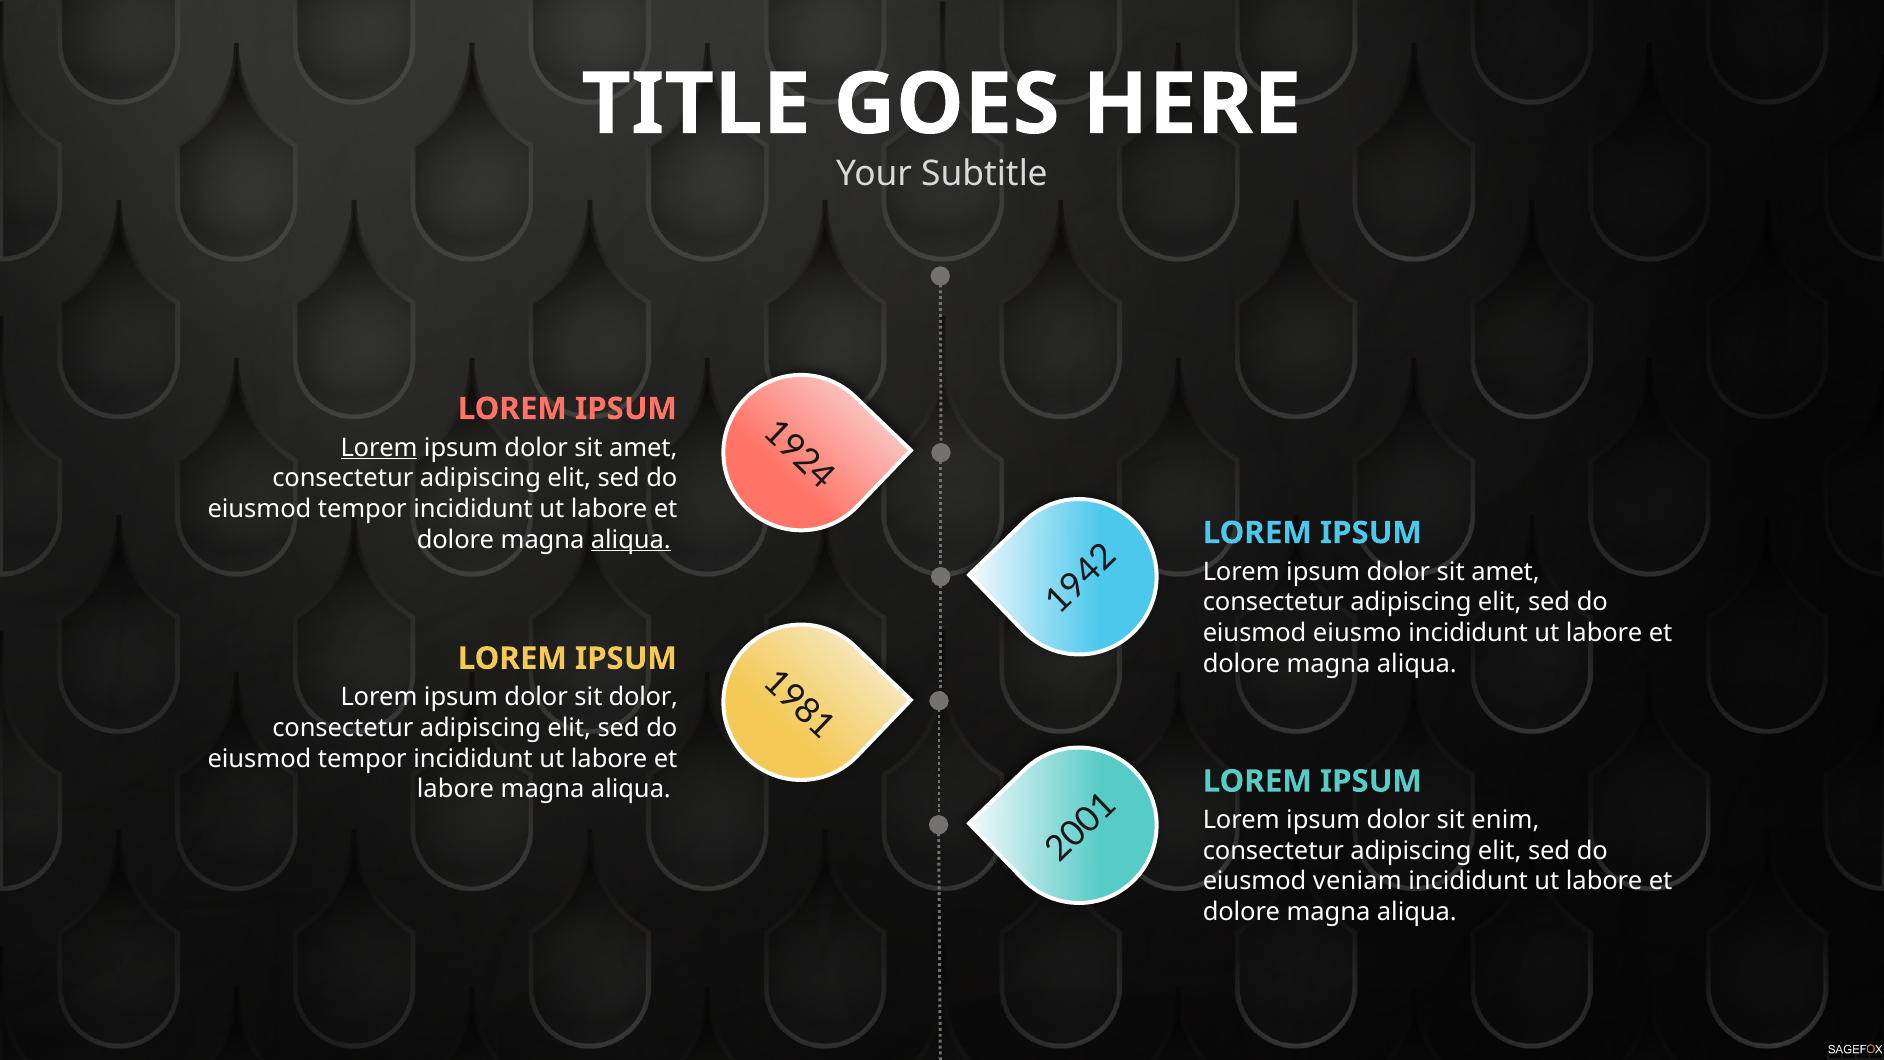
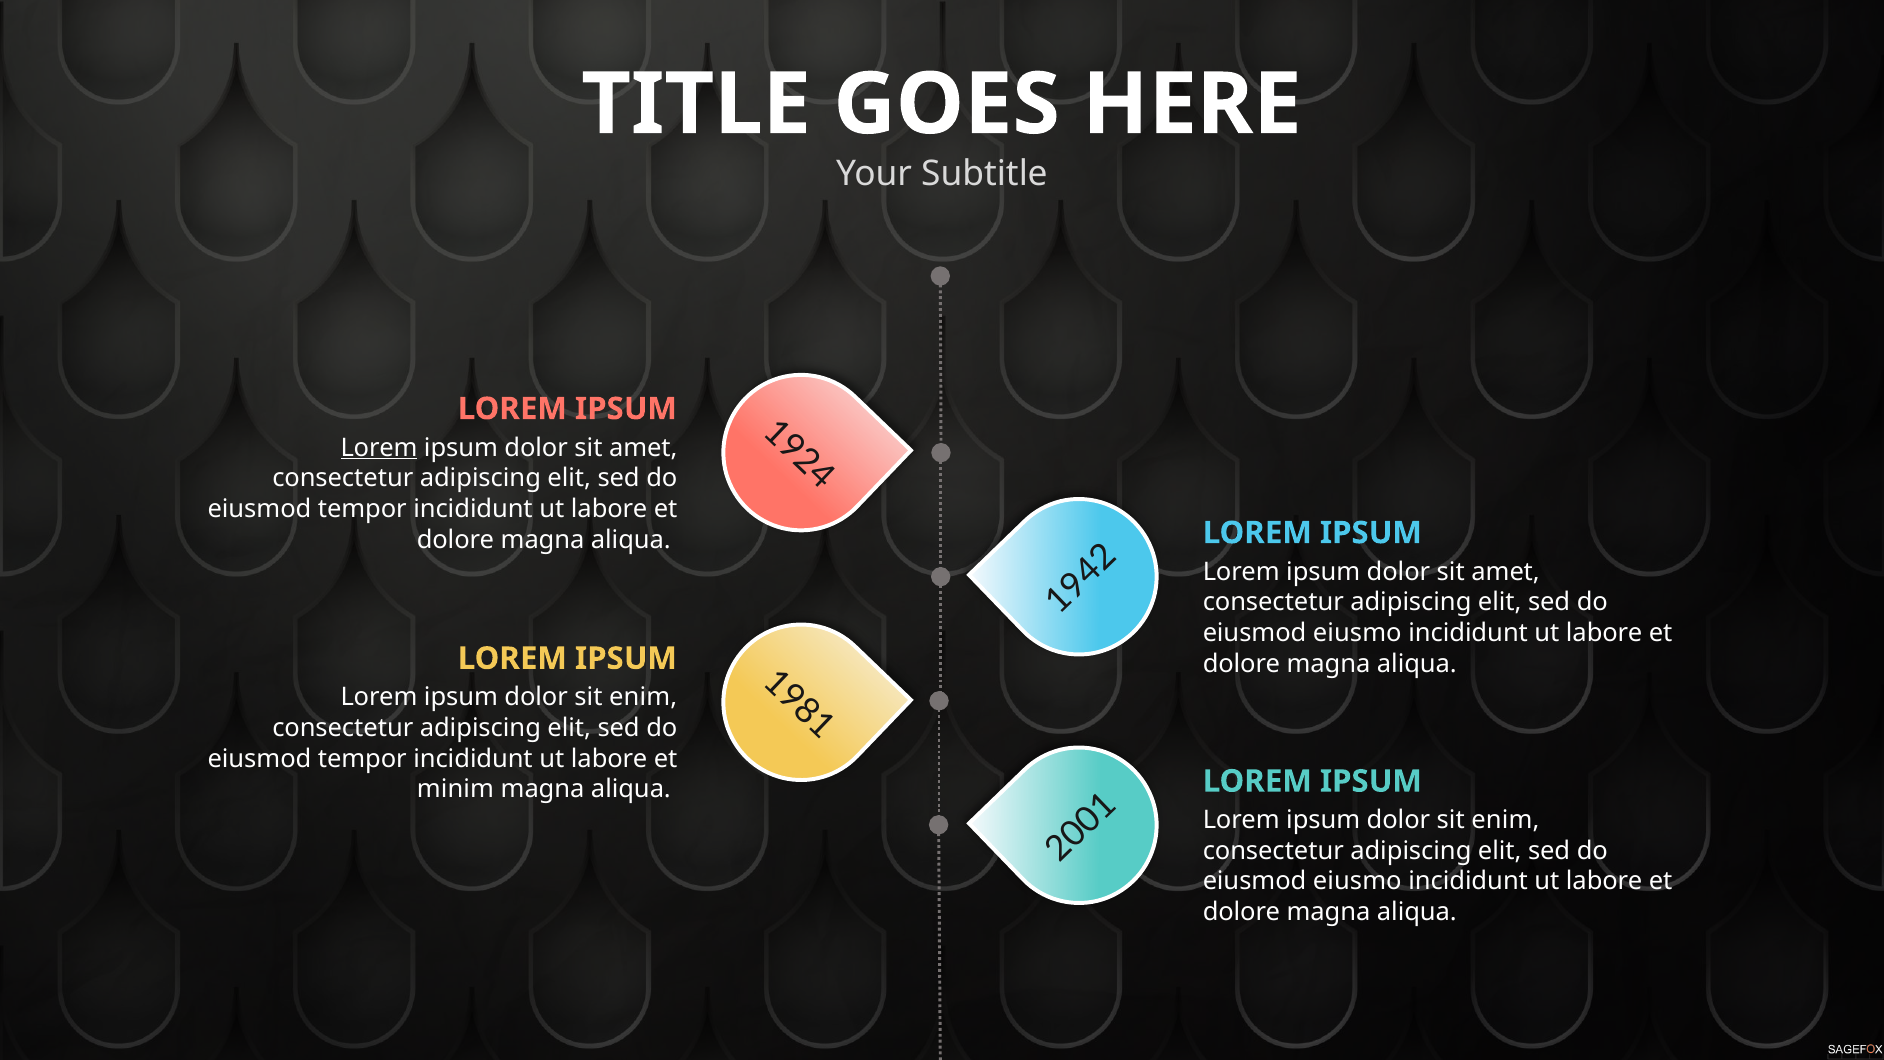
aliqua at (631, 540) underline: present -> none
dolor at (643, 697): dolor -> enim
labore at (455, 789): labore -> minim
veniam at (1357, 881): veniam -> eiusmo
